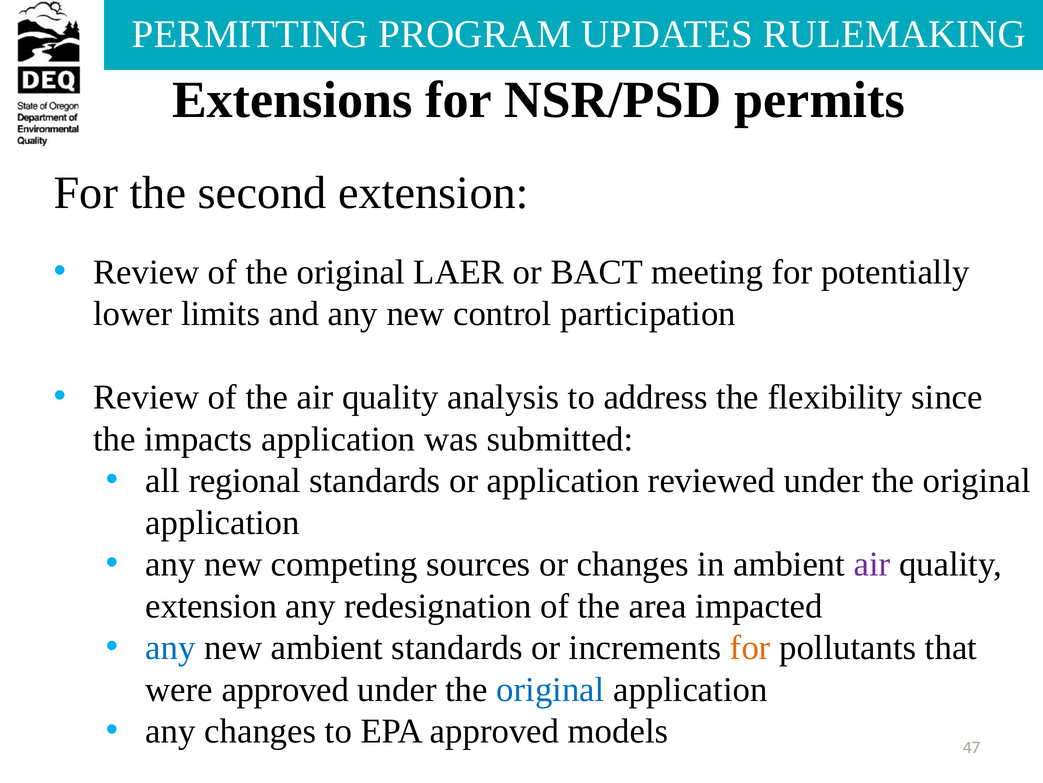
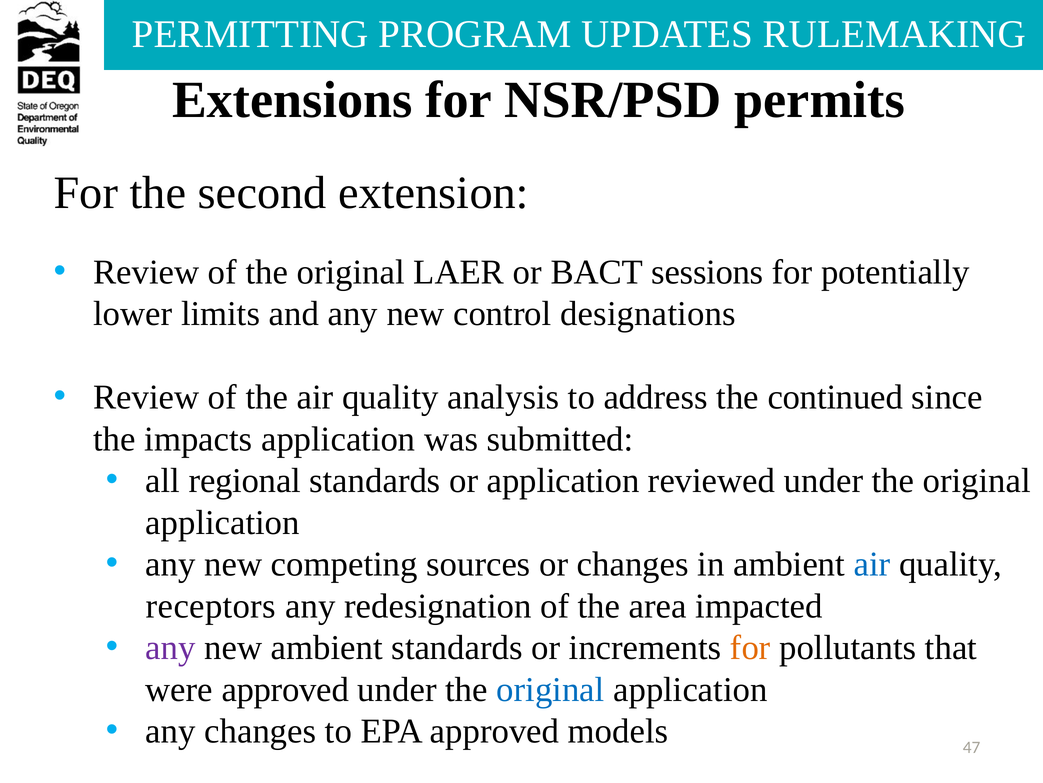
meeting: meeting -> sessions
participation: participation -> designations
flexibility: flexibility -> continued
air at (872, 564) colour: purple -> blue
extension at (211, 606): extension -> receptors
any at (171, 647) colour: blue -> purple
